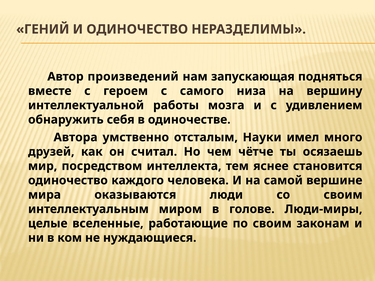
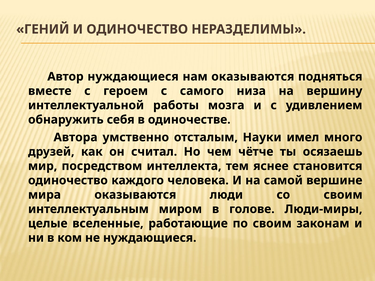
Автор произведений: произведений -> нуждающиеся
нам запускающая: запускающая -> оказываются
